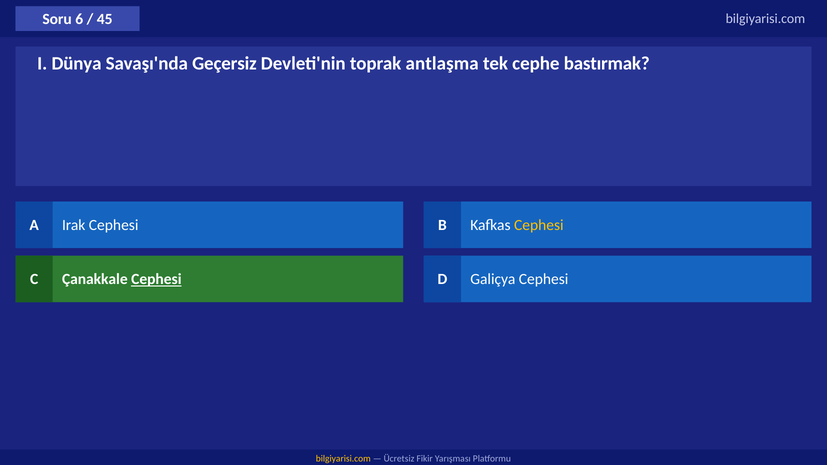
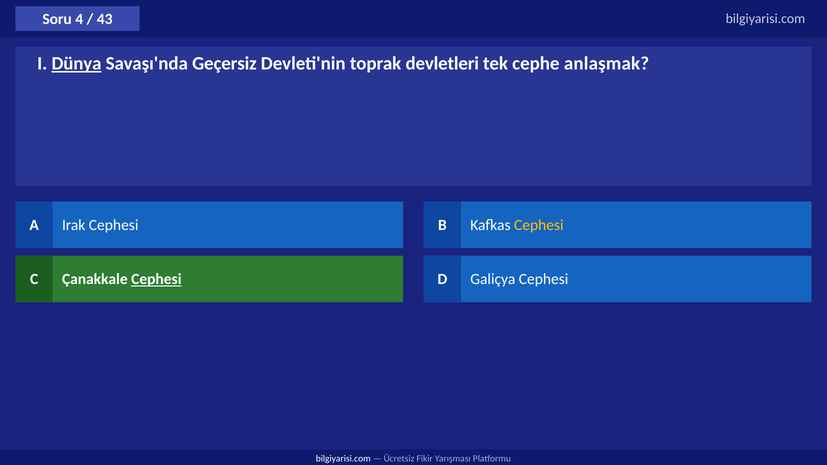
6: 6 -> 4
45: 45 -> 43
Dünya underline: none -> present
antlaşma: antlaşma -> devletleri
bastırmak: bastırmak -> anlaşmak
bilgiyarisi.com at (343, 459) colour: yellow -> white
